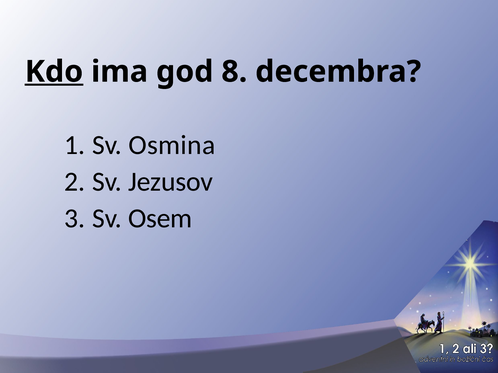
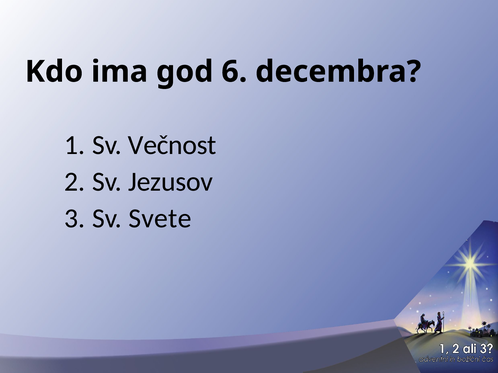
Kdo underline: present -> none
8: 8 -> 6
Osmina: Osmina -> Večnost
Osem: Osem -> Svete
